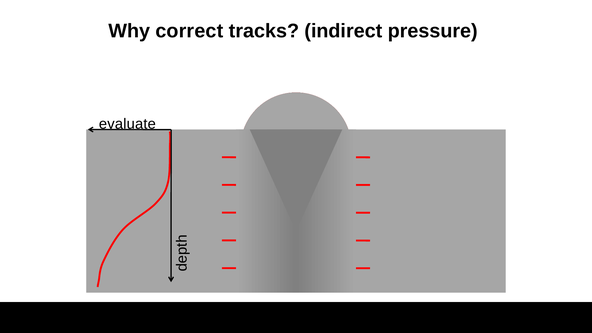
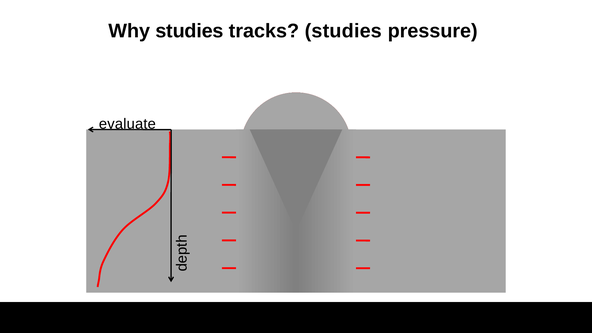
Why correct: correct -> studies
tracks indirect: indirect -> studies
